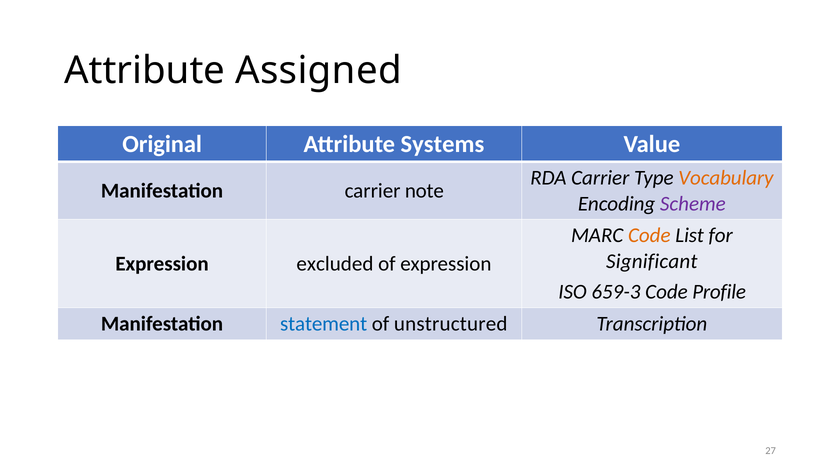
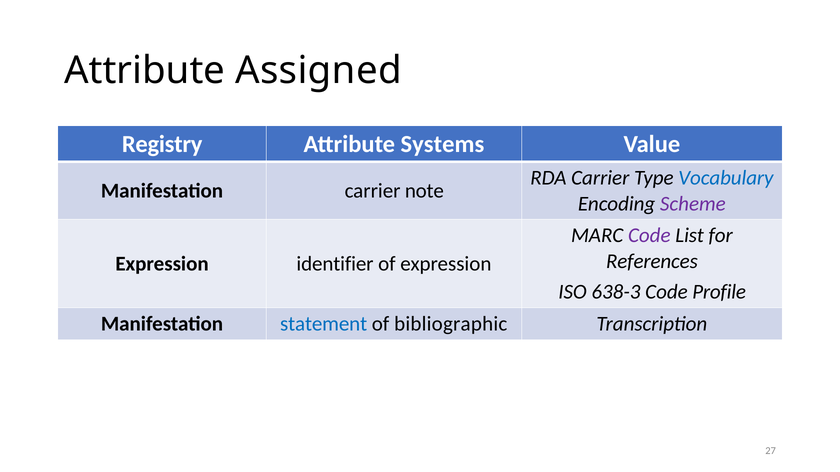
Original: Original -> Registry
Vocabulary colour: orange -> blue
Code at (649, 236) colour: orange -> purple
Significant: Significant -> References
excluded: excluded -> identifier
659-3: 659-3 -> 638-3
unstructured: unstructured -> bibliographic
